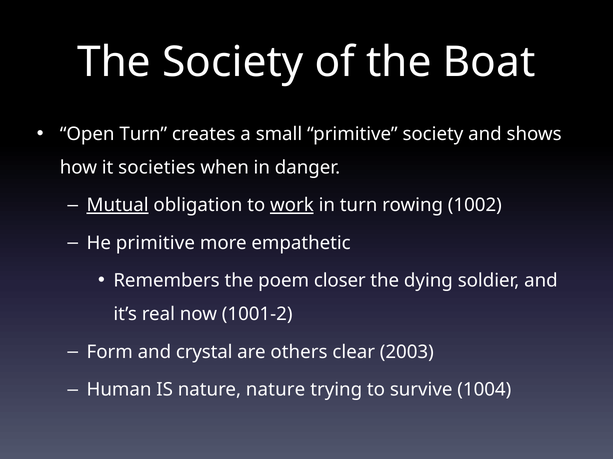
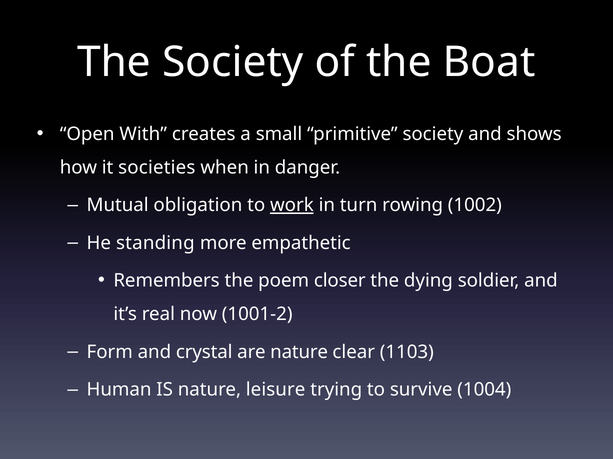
Open Turn: Turn -> With
Mutual underline: present -> none
He primitive: primitive -> standing
are others: others -> nature
2003: 2003 -> 1103
nature nature: nature -> leisure
